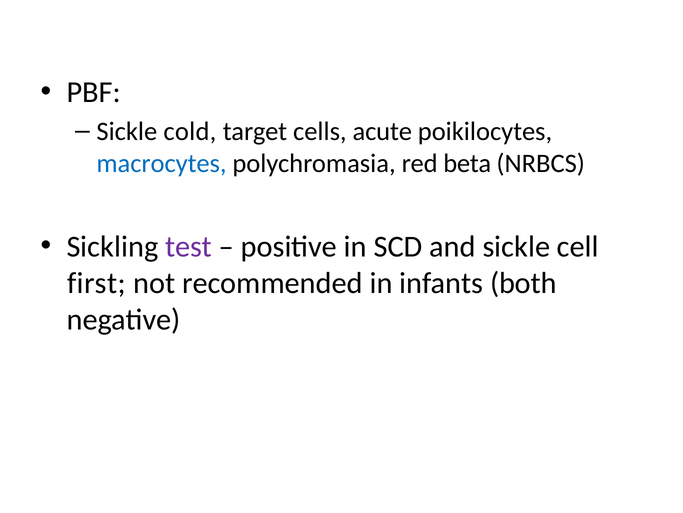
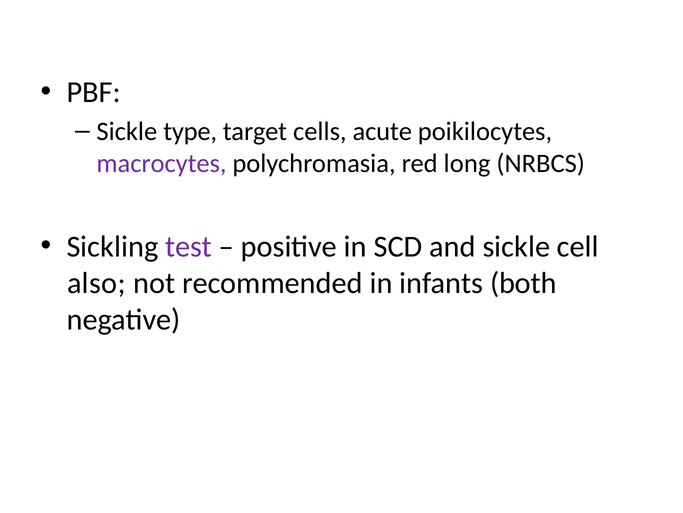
cold: cold -> type
macrocytes colour: blue -> purple
beta: beta -> long
first: first -> also
